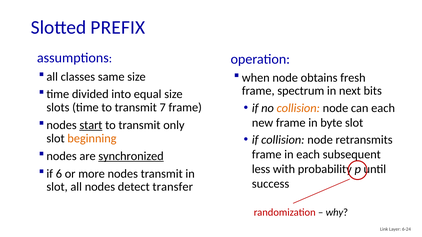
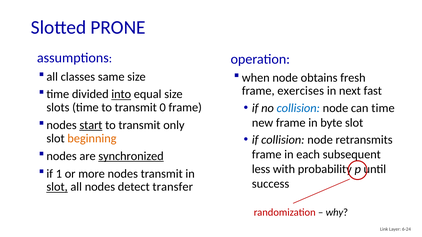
PREFIX: PREFIX -> PRONE
spectrum: spectrum -> exercises
bits: bits -> fast
into underline: none -> present
collision at (298, 108) colour: orange -> blue
can each: each -> time
7: 7 -> 0
6: 6 -> 1
slot at (57, 187) underline: none -> present
